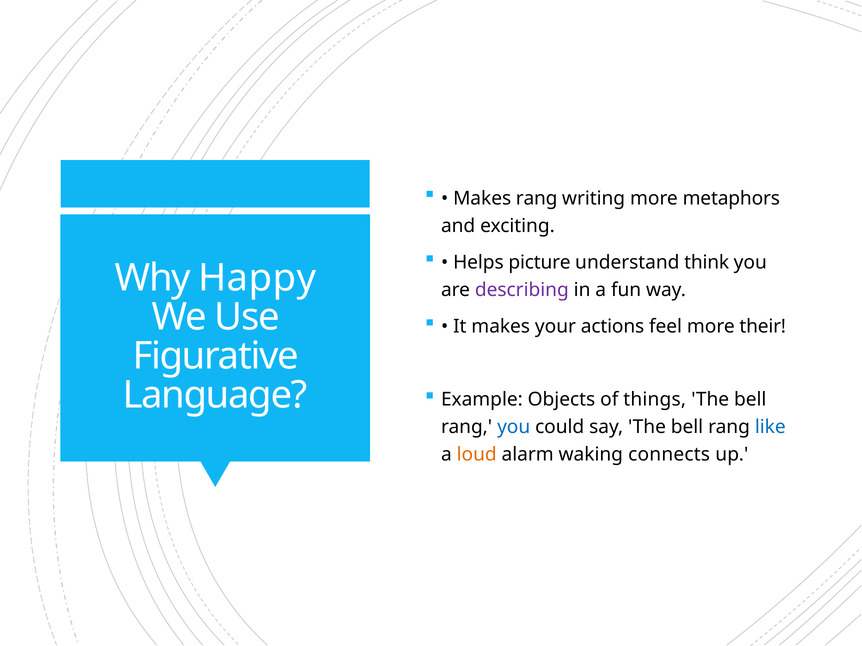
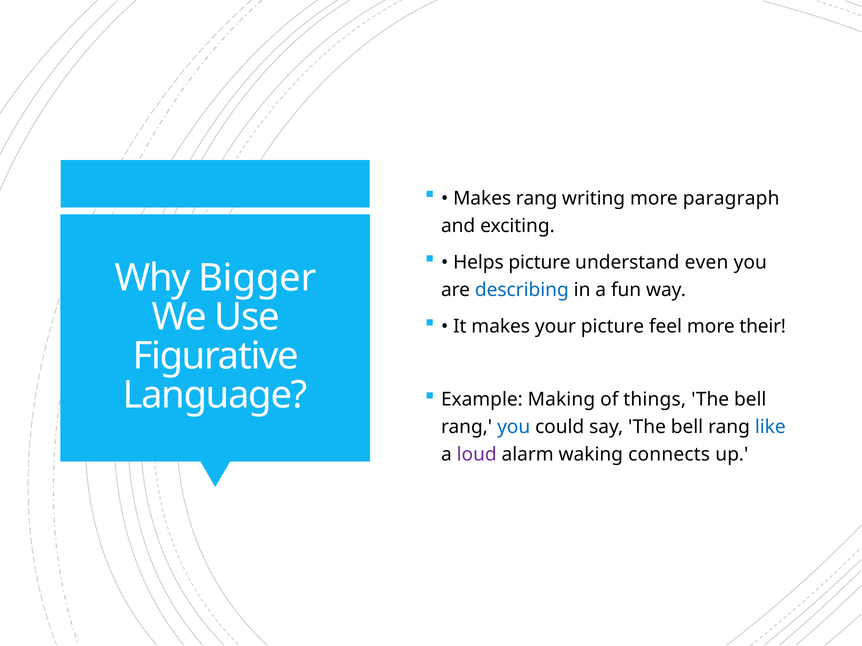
metaphors: metaphors -> paragraph
think: think -> even
Happy: Happy -> Bigger
describing colour: purple -> blue
your actions: actions -> picture
Objects: Objects -> Making
loud colour: orange -> purple
